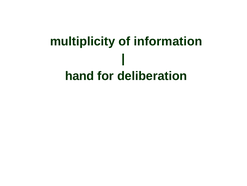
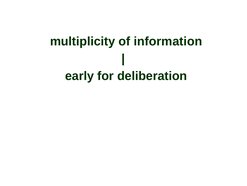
hand: hand -> early
